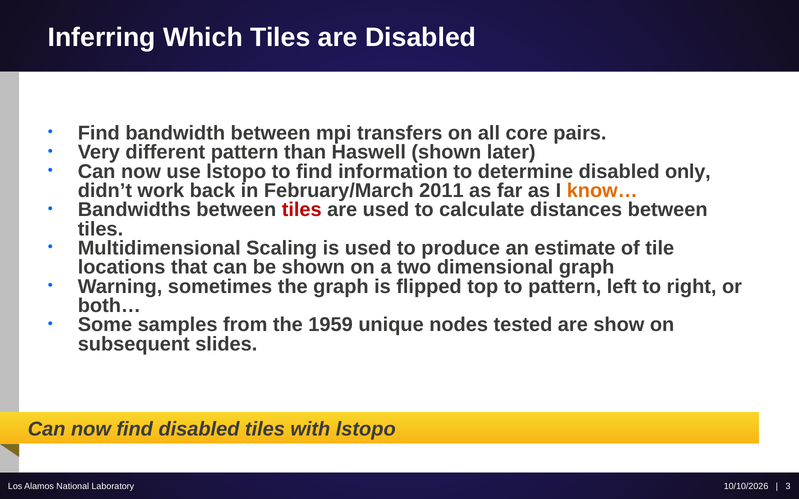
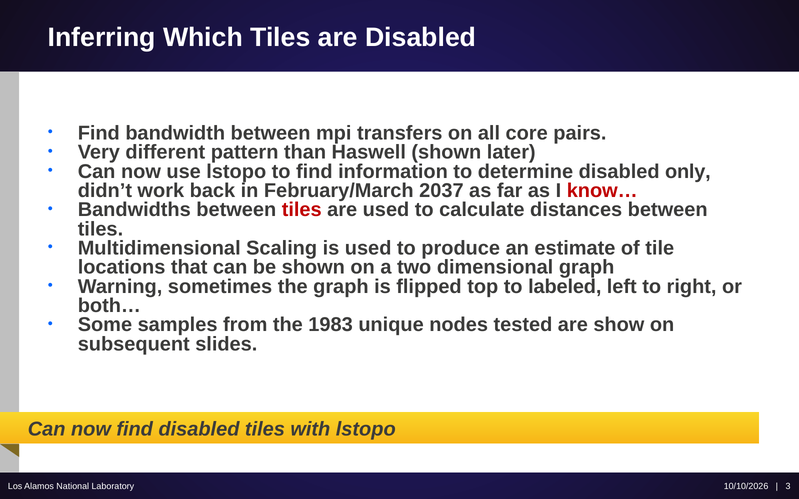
2011: 2011 -> 2037
know… colour: orange -> red
to pattern: pattern -> labeled
1959: 1959 -> 1983
